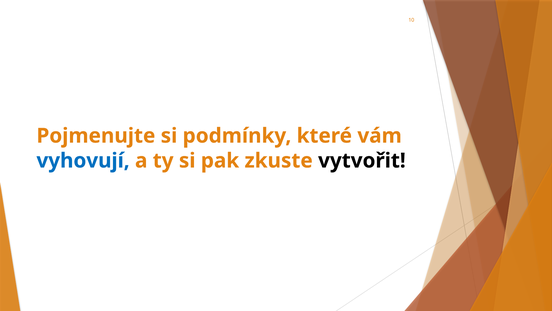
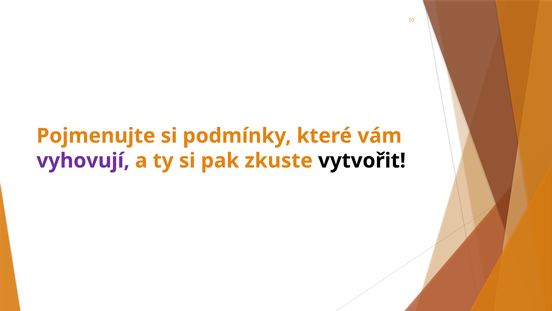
vyhovují colour: blue -> purple
